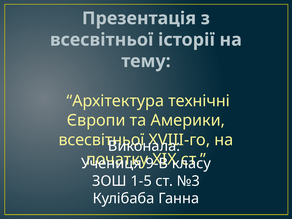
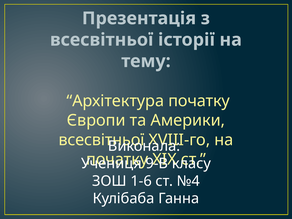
Архітектура технічні: технічні -> початку
1-5: 1-5 -> 1-6
№3: №3 -> №4
